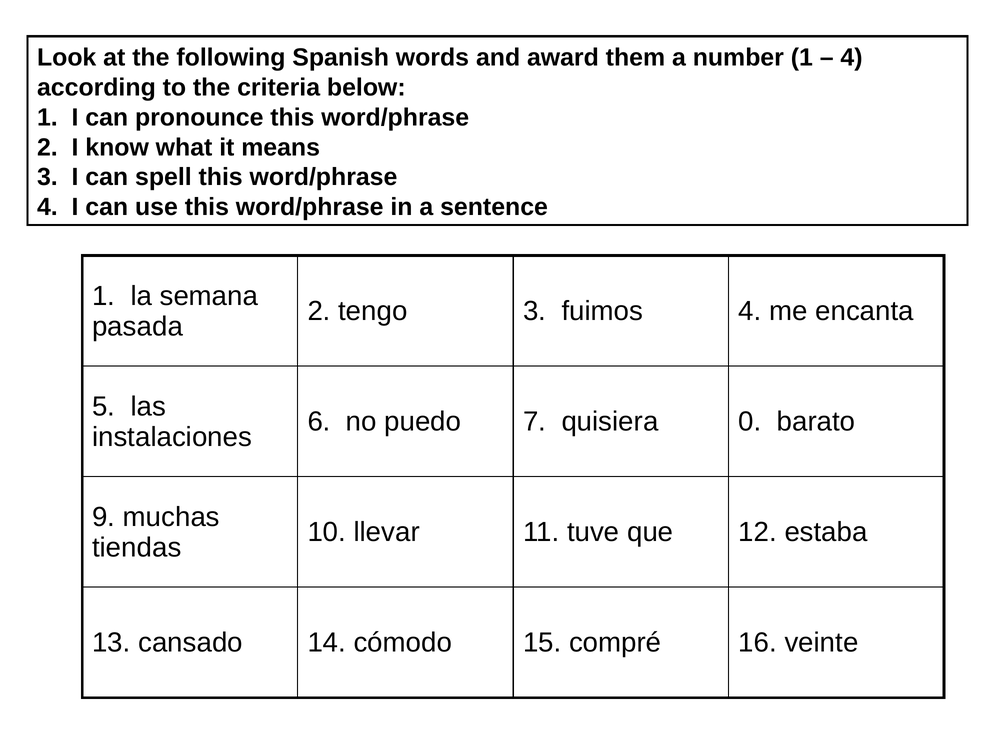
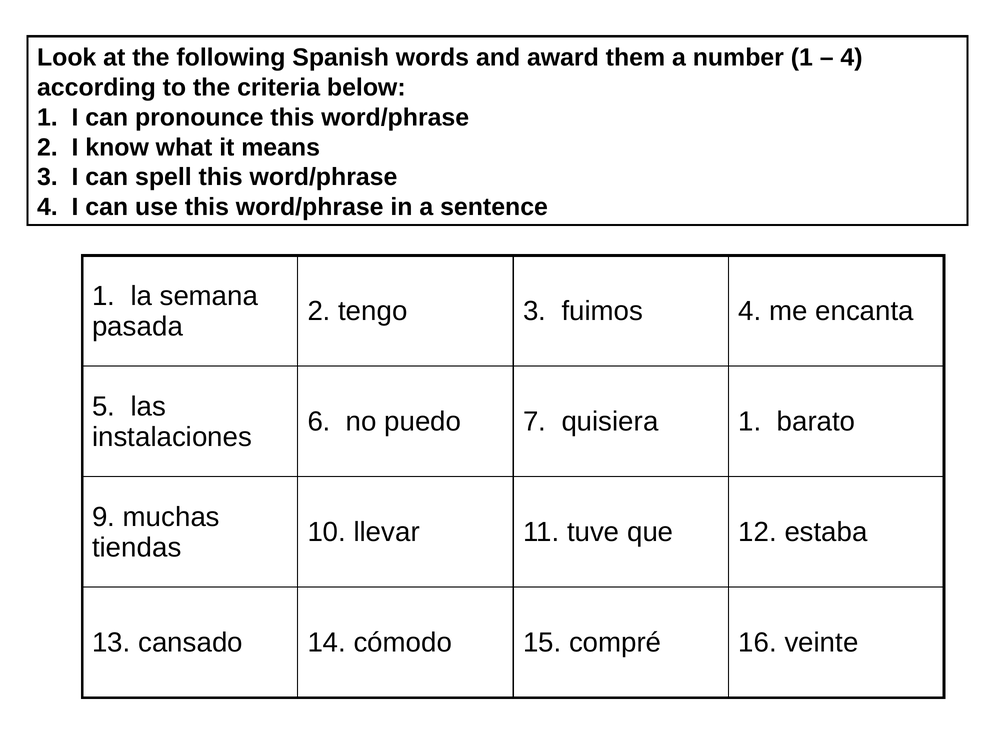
quisiera 0: 0 -> 1
